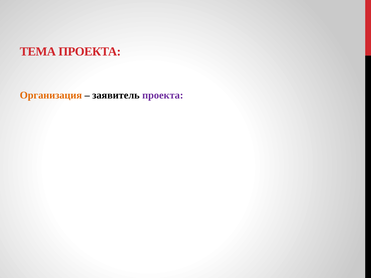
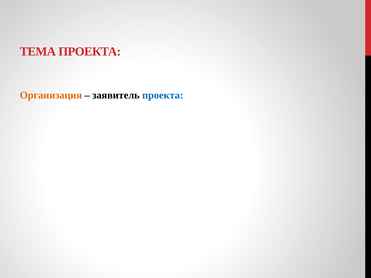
проекта at (163, 95) colour: purple -> blue
